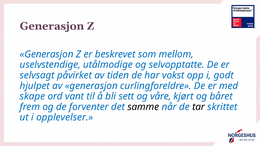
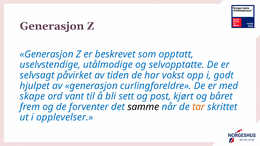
mellom: mellom -> opptatt
våre: våre -> post
tar colour: black -> orange
